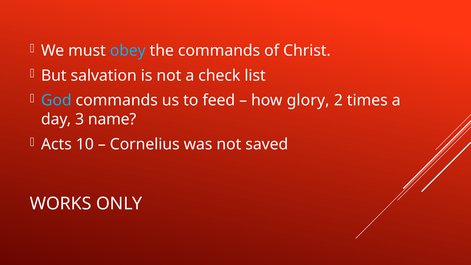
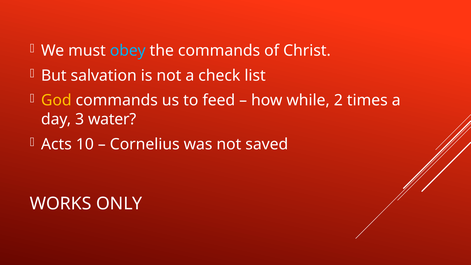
God colour: light blue -> yellow
glory: glory -> while
name: name -> water
